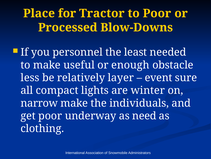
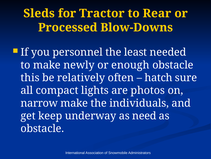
Place: Place -> Sleds
to Poor: Poor -> Rear
useful: useful -> newly
less: less -> this
layer: layer -> often
event: event -> hatch
winter: winter -> photos
get poor: poor -> keep
clothing at (42, 128): clothing -> obstacle
